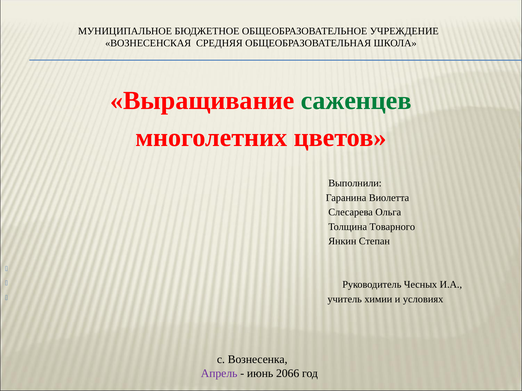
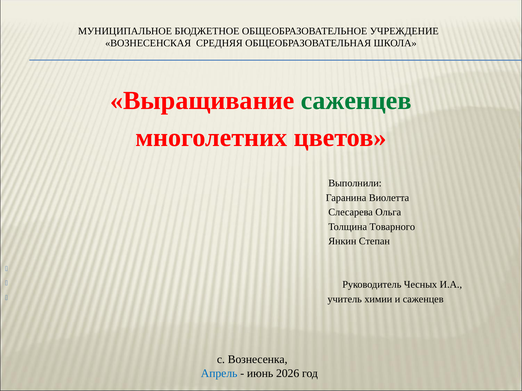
и условиях: условиях -> саженцев
Апрель colour: purple -> blue
2066: 2066 -> 2026
